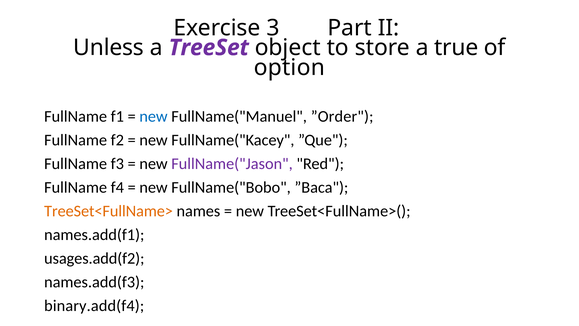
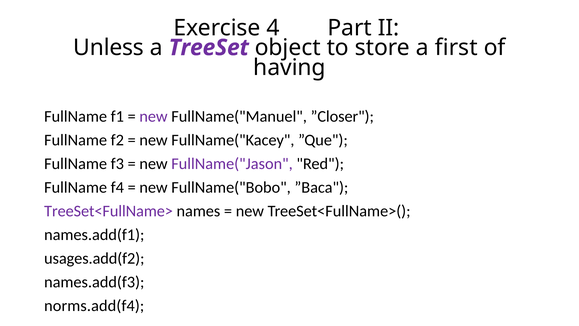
3: 3 -> 4
true: true -> first
option: option -> having
new at (153, 116) colour: blue -> purple
”Order: ”Order -> ”Closer
TreeSet<FullName> colour: orange -> purple
binary.add(f4: binary.add(f4 -> norms.add(f4
